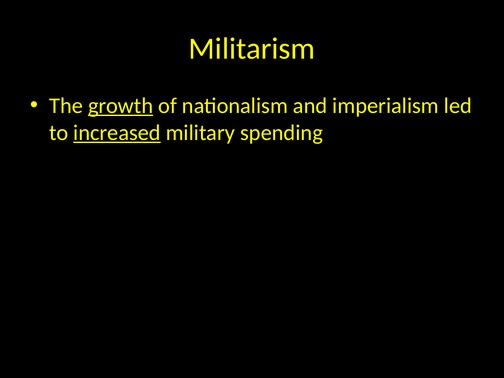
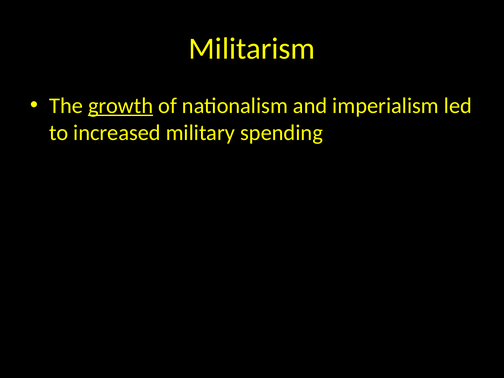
increased underline: present -> none
